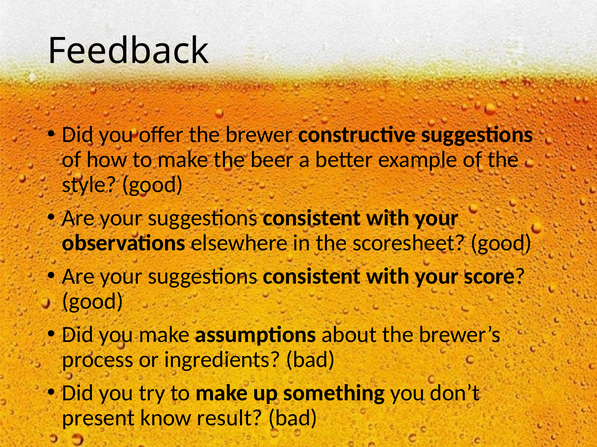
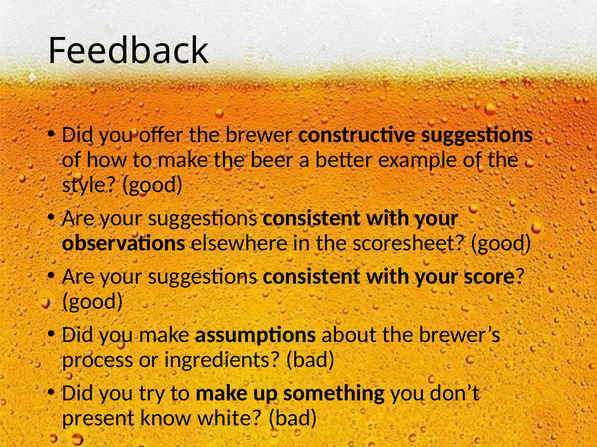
result: result -> white
